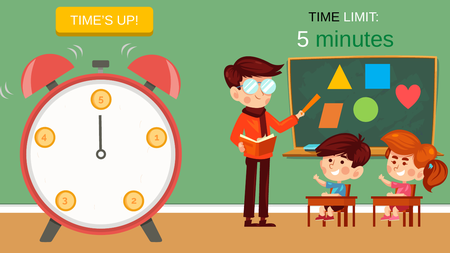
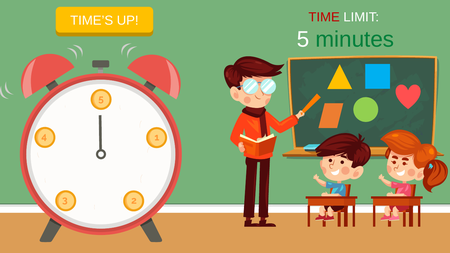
TIME colour: black -> red
